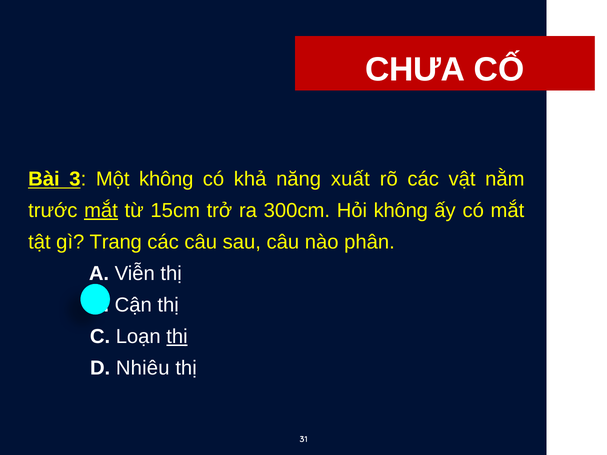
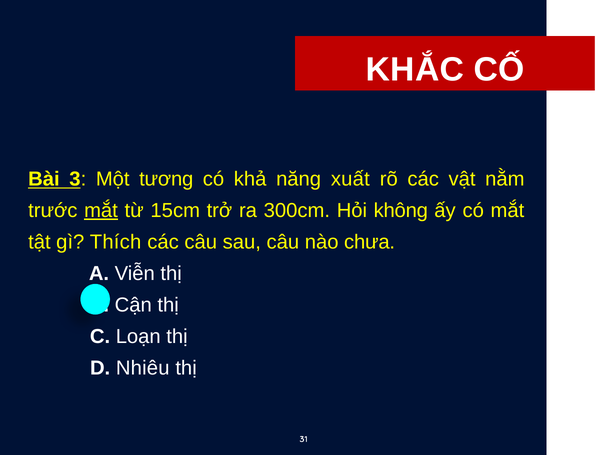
CHƯA: CHƯA -> KHẮC
Một không: không -> tương
Trang: Trang -> Thích
phân: phân -> chưa
thị at (177, 337) underline: present -> none
